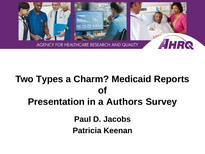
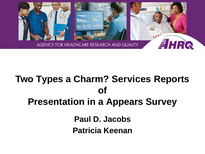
Medicaid: Medicaid -> Services
Authors: Authors -> Appears
